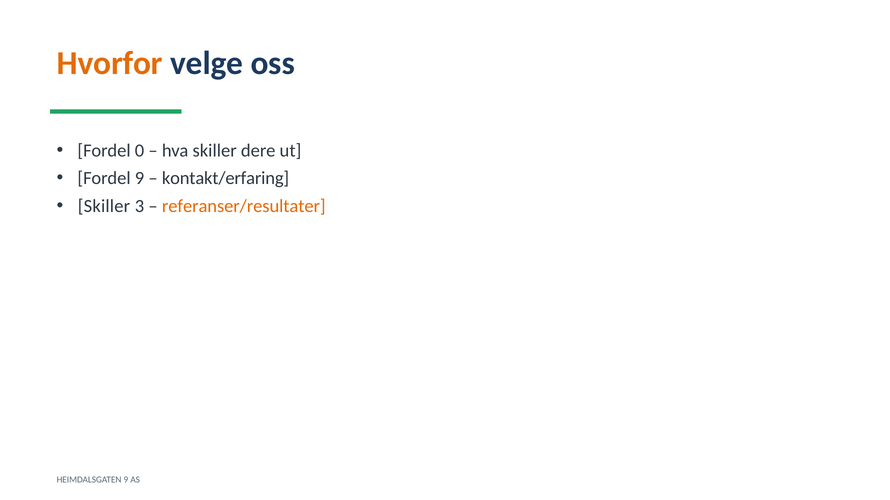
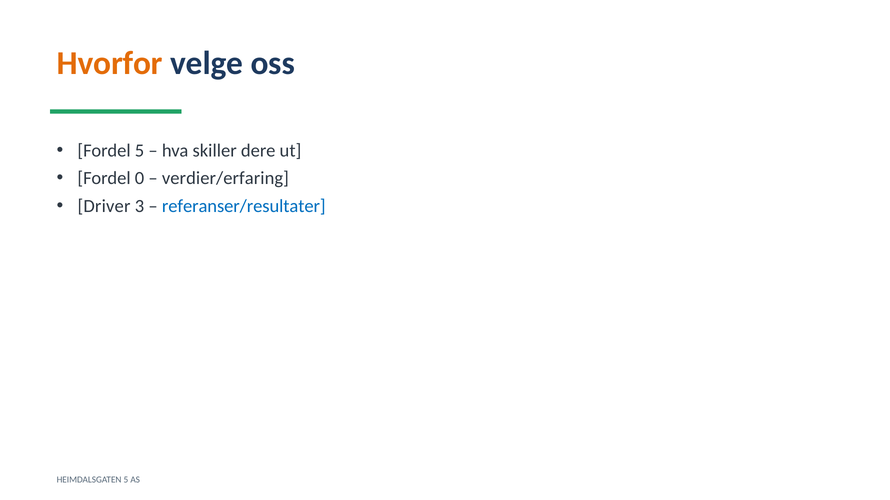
Fordel 0: 0 -> 5
Fordel 9: 9 -> 0
kontakt/erfaring: kontakt/erfaring -> verdier/erfaring
Skiller at (104, 206): Skiller -> Driver
referanser/resultater colour: orange -> blue
HEIMDALSGATEN 9: 9 -> 5
